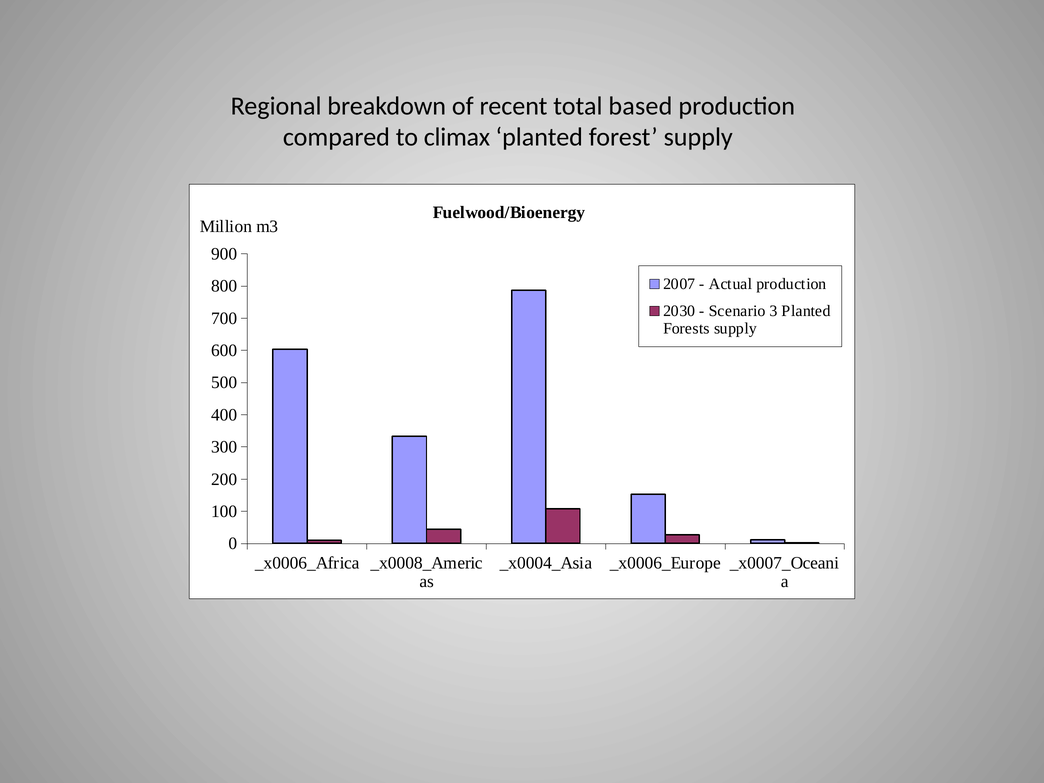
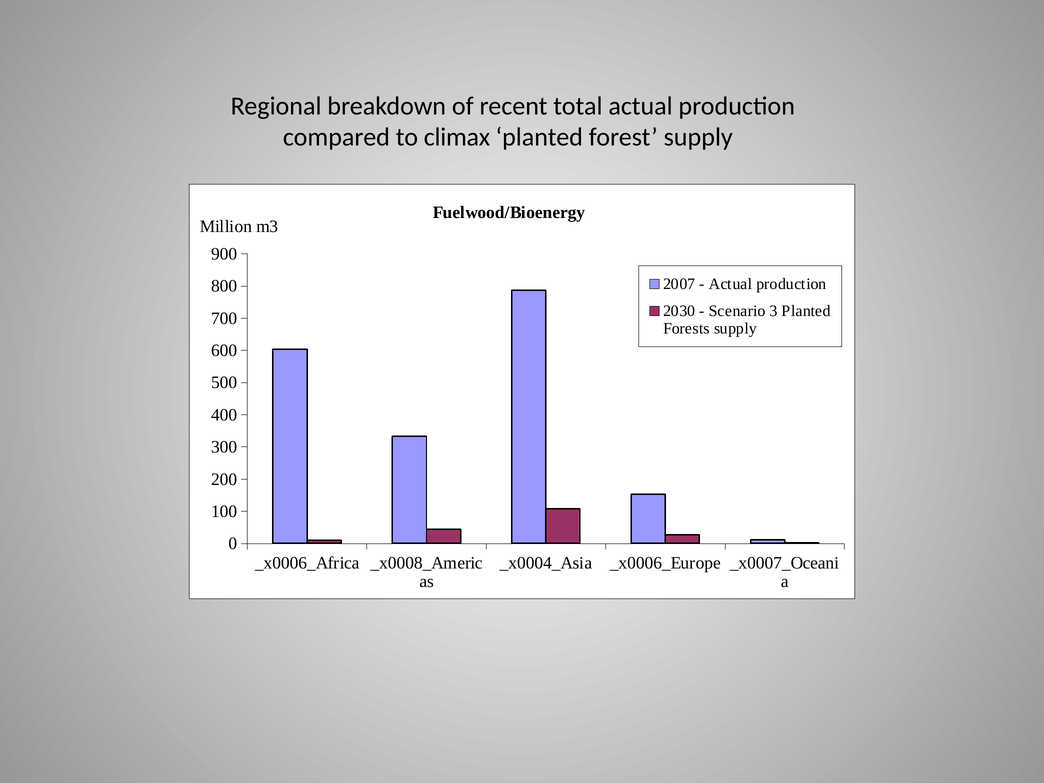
total based: based -> actual
